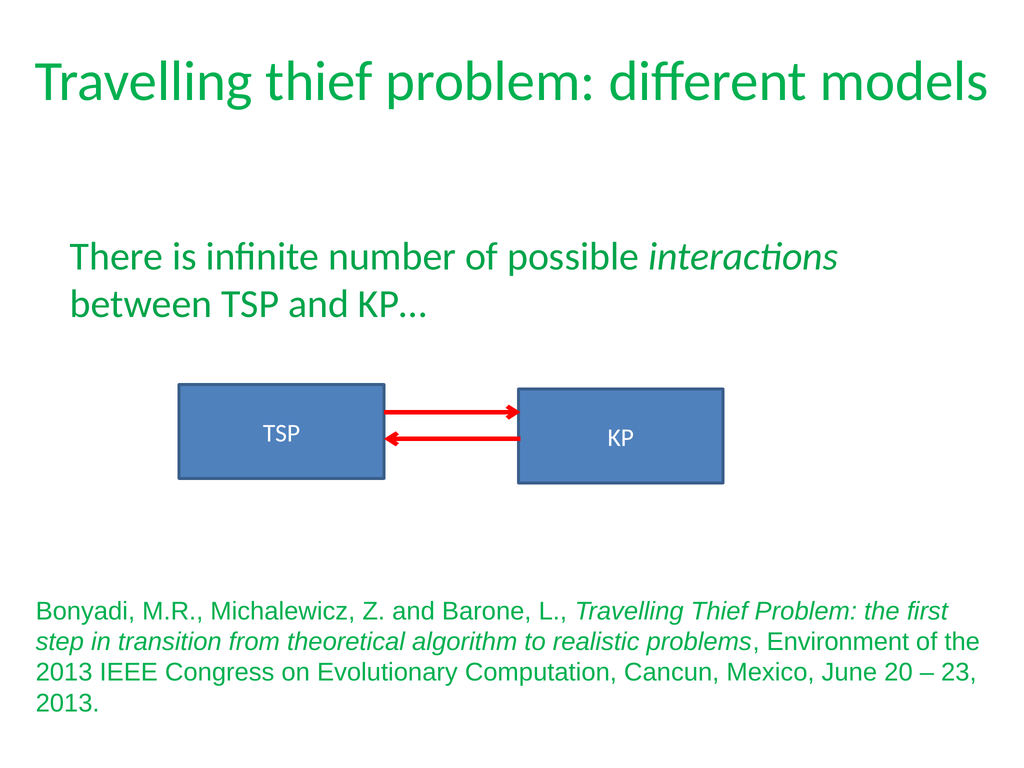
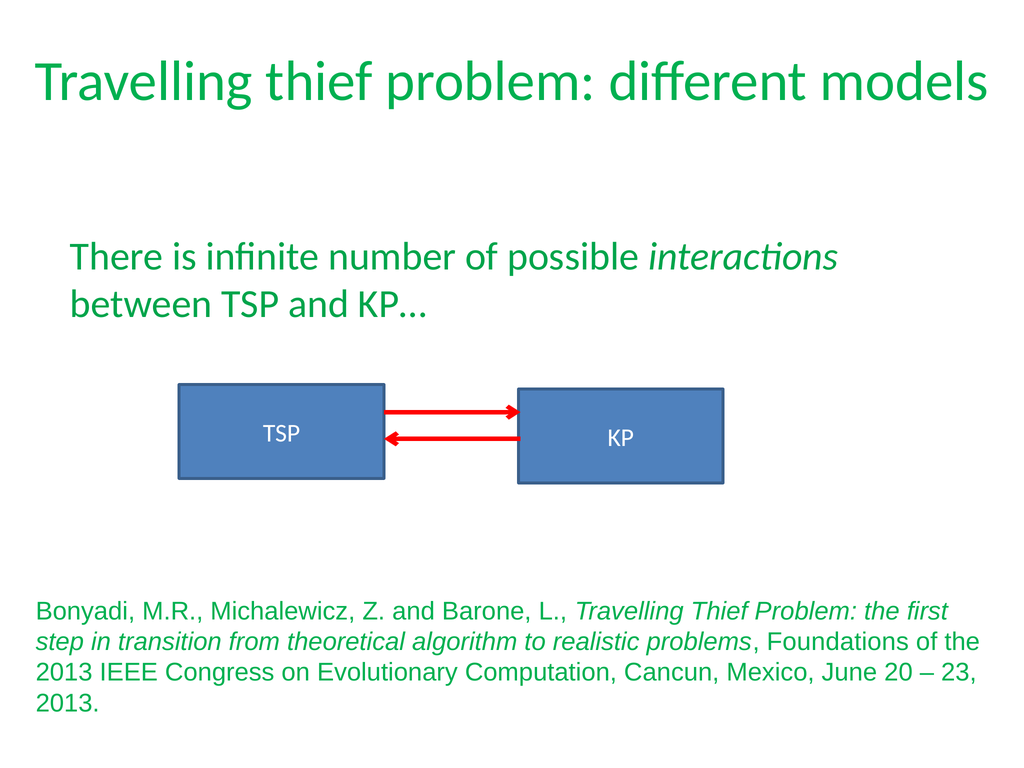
Environment: Environment -> Foundations
